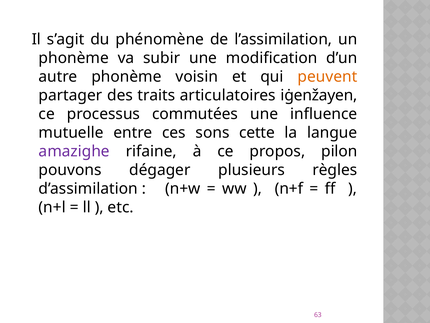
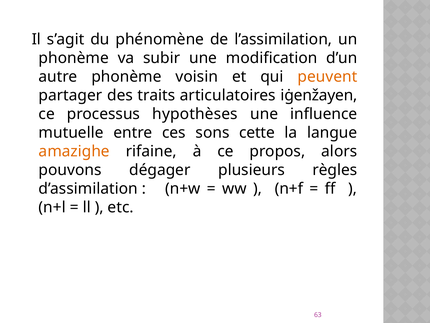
commutées: commutées -> hypothèses
amazighe colour: purple -> orange
pilon: pilon -> alors
